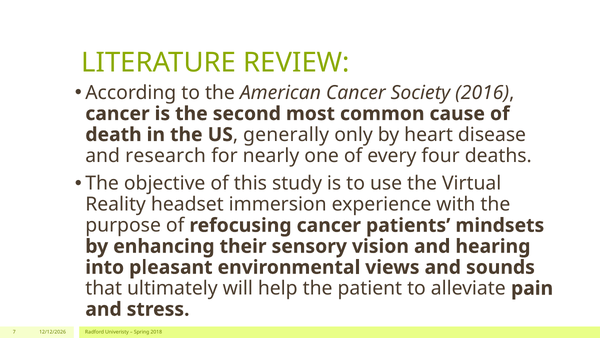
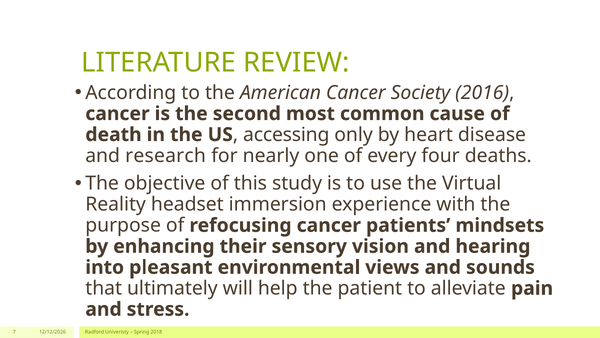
generally: generally -> accessing
